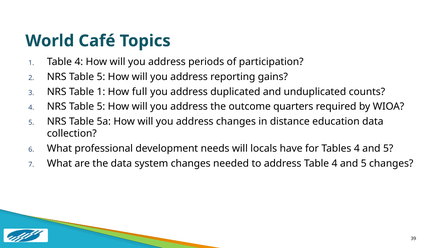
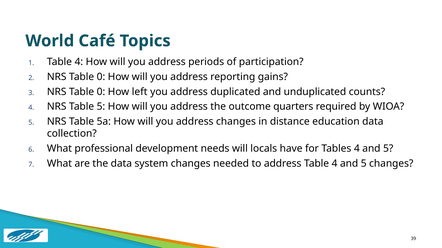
5 at (101, 77): 5 -> 0
1 at (101, 92): 1 -> 0
full: full -> left
